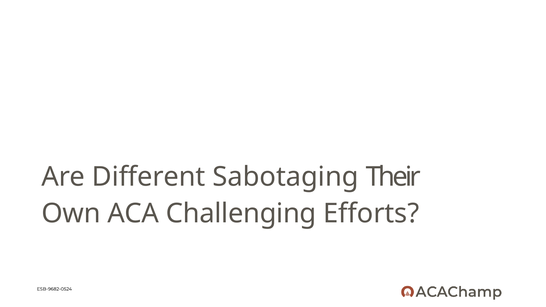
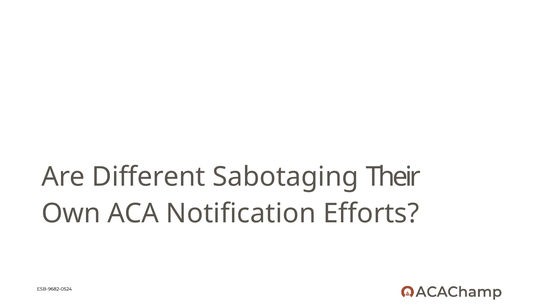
Challenging: Challenging -> Notification
